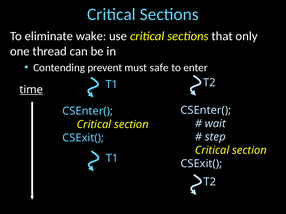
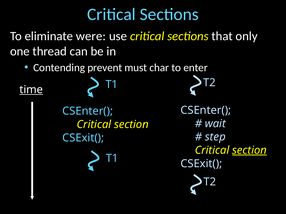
wake: wake -> were
safe: safe -> char
section at (249, 151) underline: none -> present
